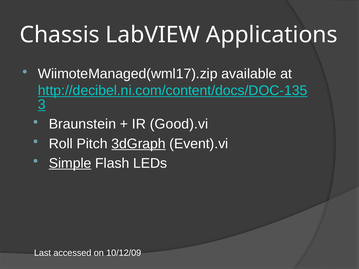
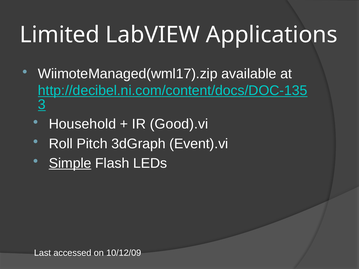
Chassis: Chassis -> Limited
Braunstein: Braunstein -> Household
3dGraph underline: present -> none
